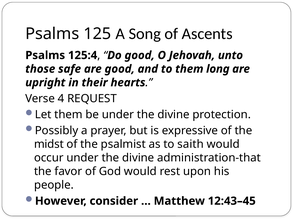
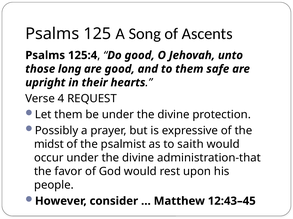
safe: safe -> long
long: long -> safe
